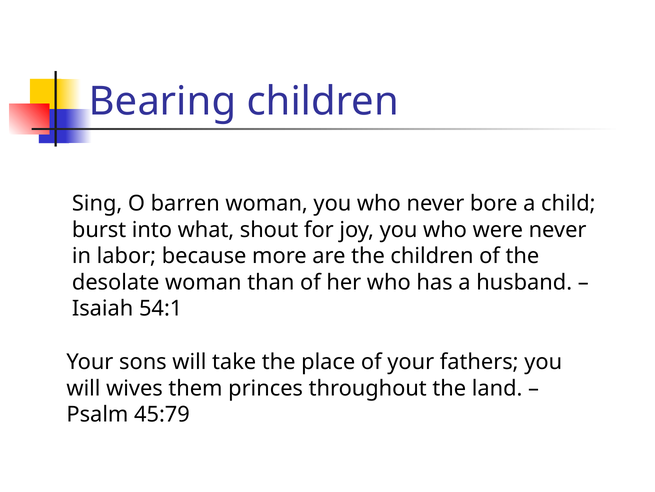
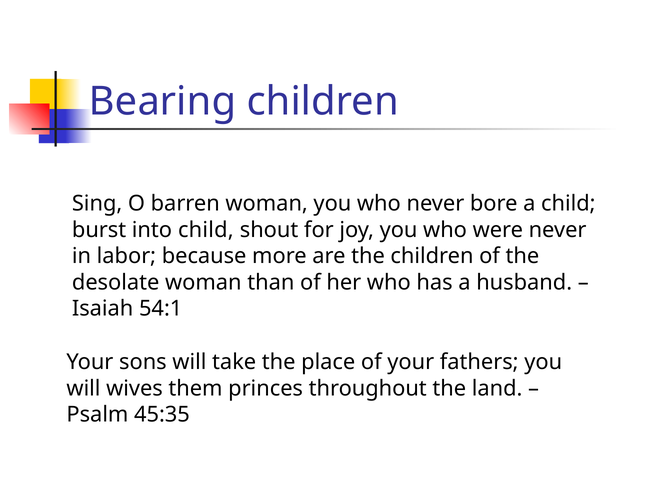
into what: what -> child
45:79: 45:79 -> 45:35
